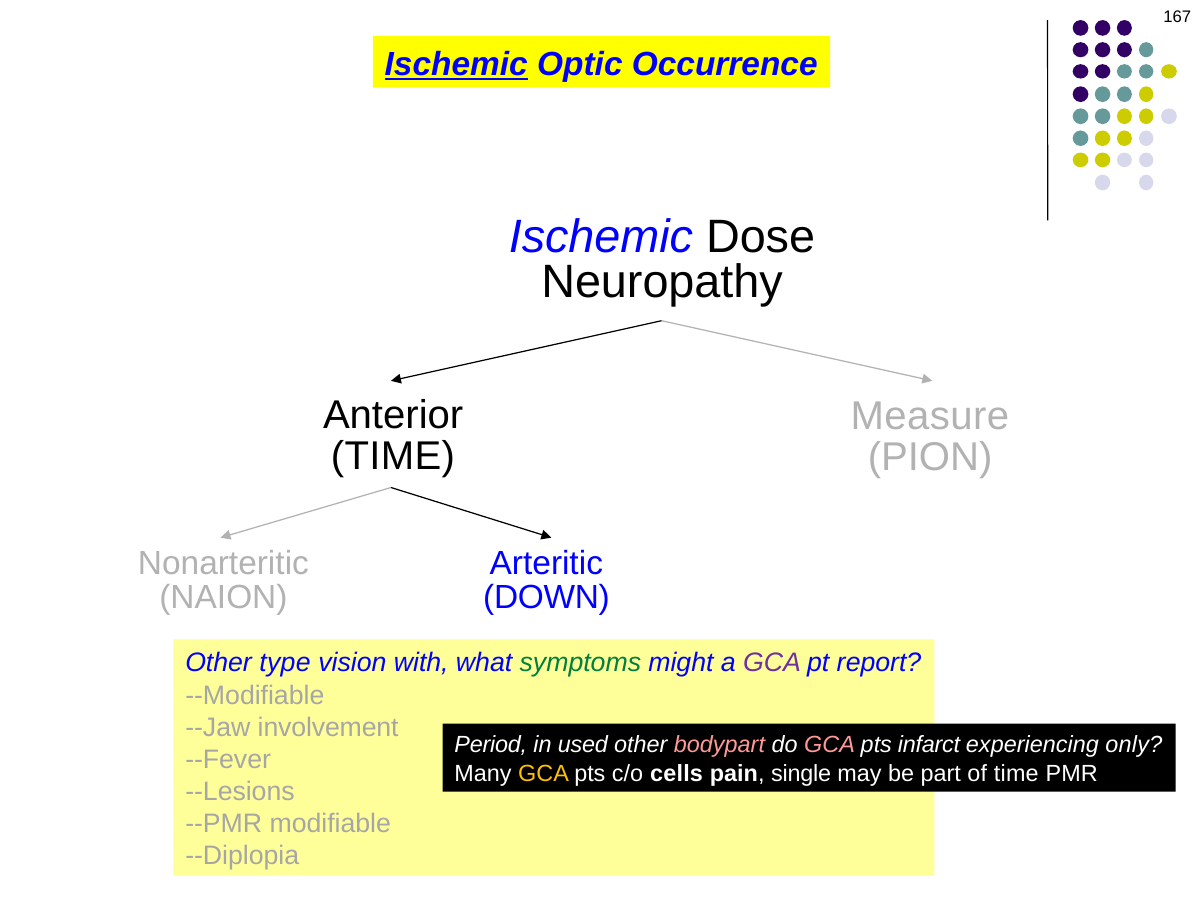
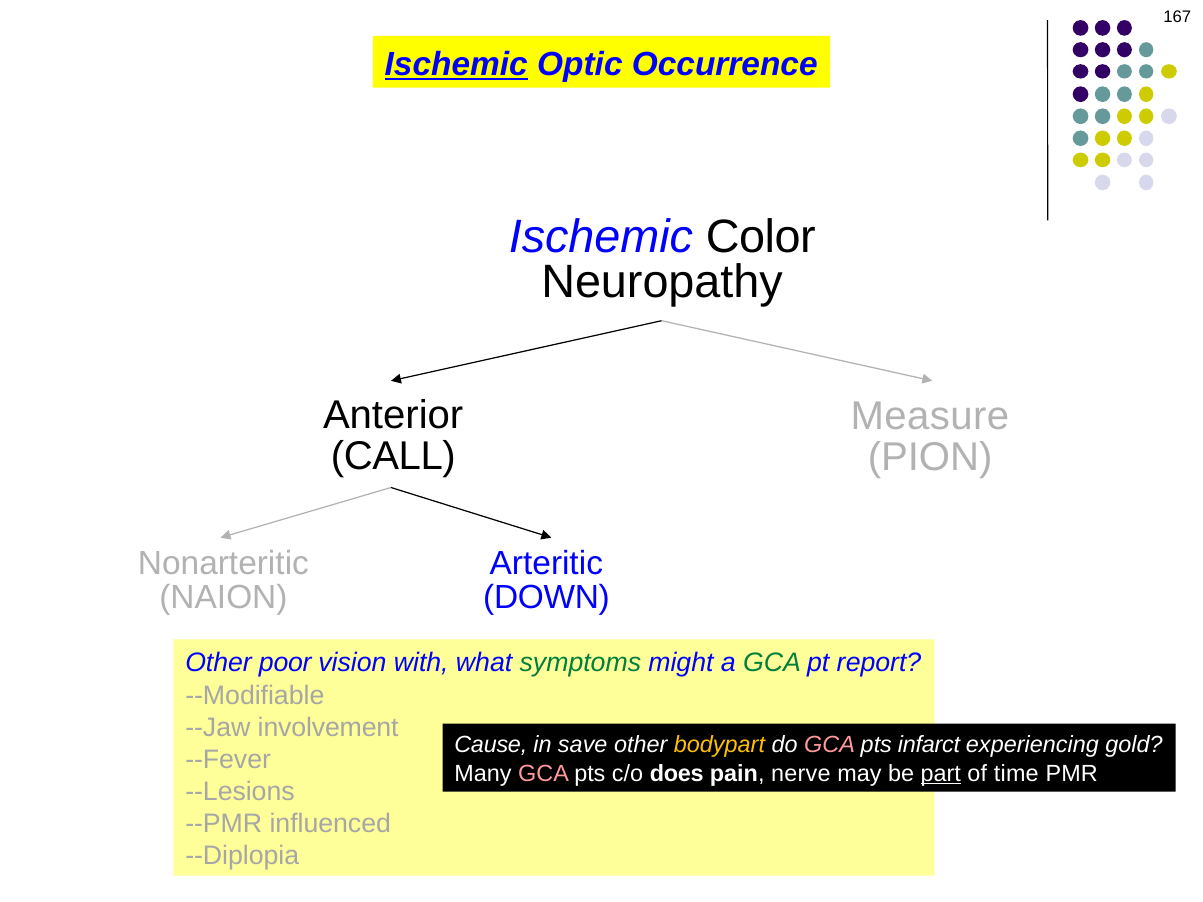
Dose: Dose -> Color
TIME at (393, 457): TIME -> CALL
type: type -> poor
GCA at (772, 663) colour: purple -> green
Period: Period -> Cause
used: used -> save
bodypart colour: pink -> yellow
only: only -> gold
GCA at (544, 774) colour: yellow -> pink
cells: cells -> does
single: single -> nerve
part underline: none -> present
modifiable: modifiable -> influenced
